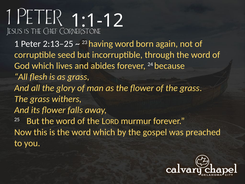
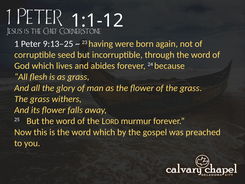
2:13–25: 2:13–25 -> 9:13–25
having word: word -> were
